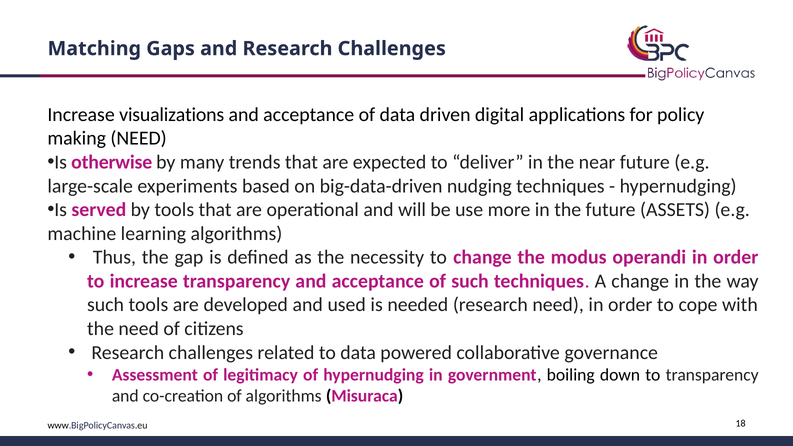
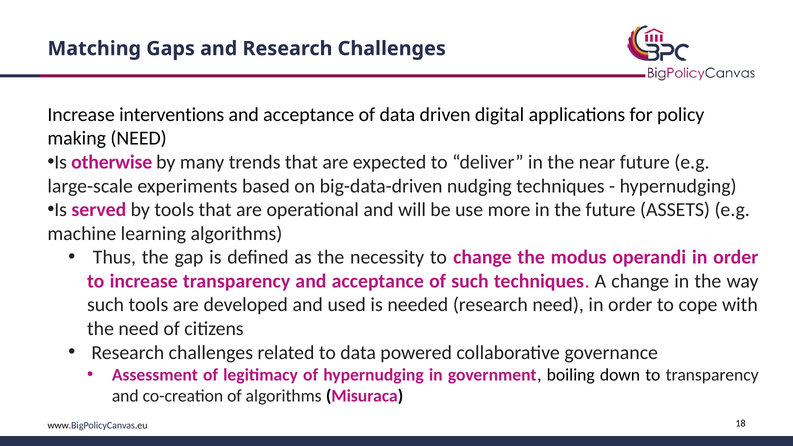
visualizations: visualizations -> interventions
